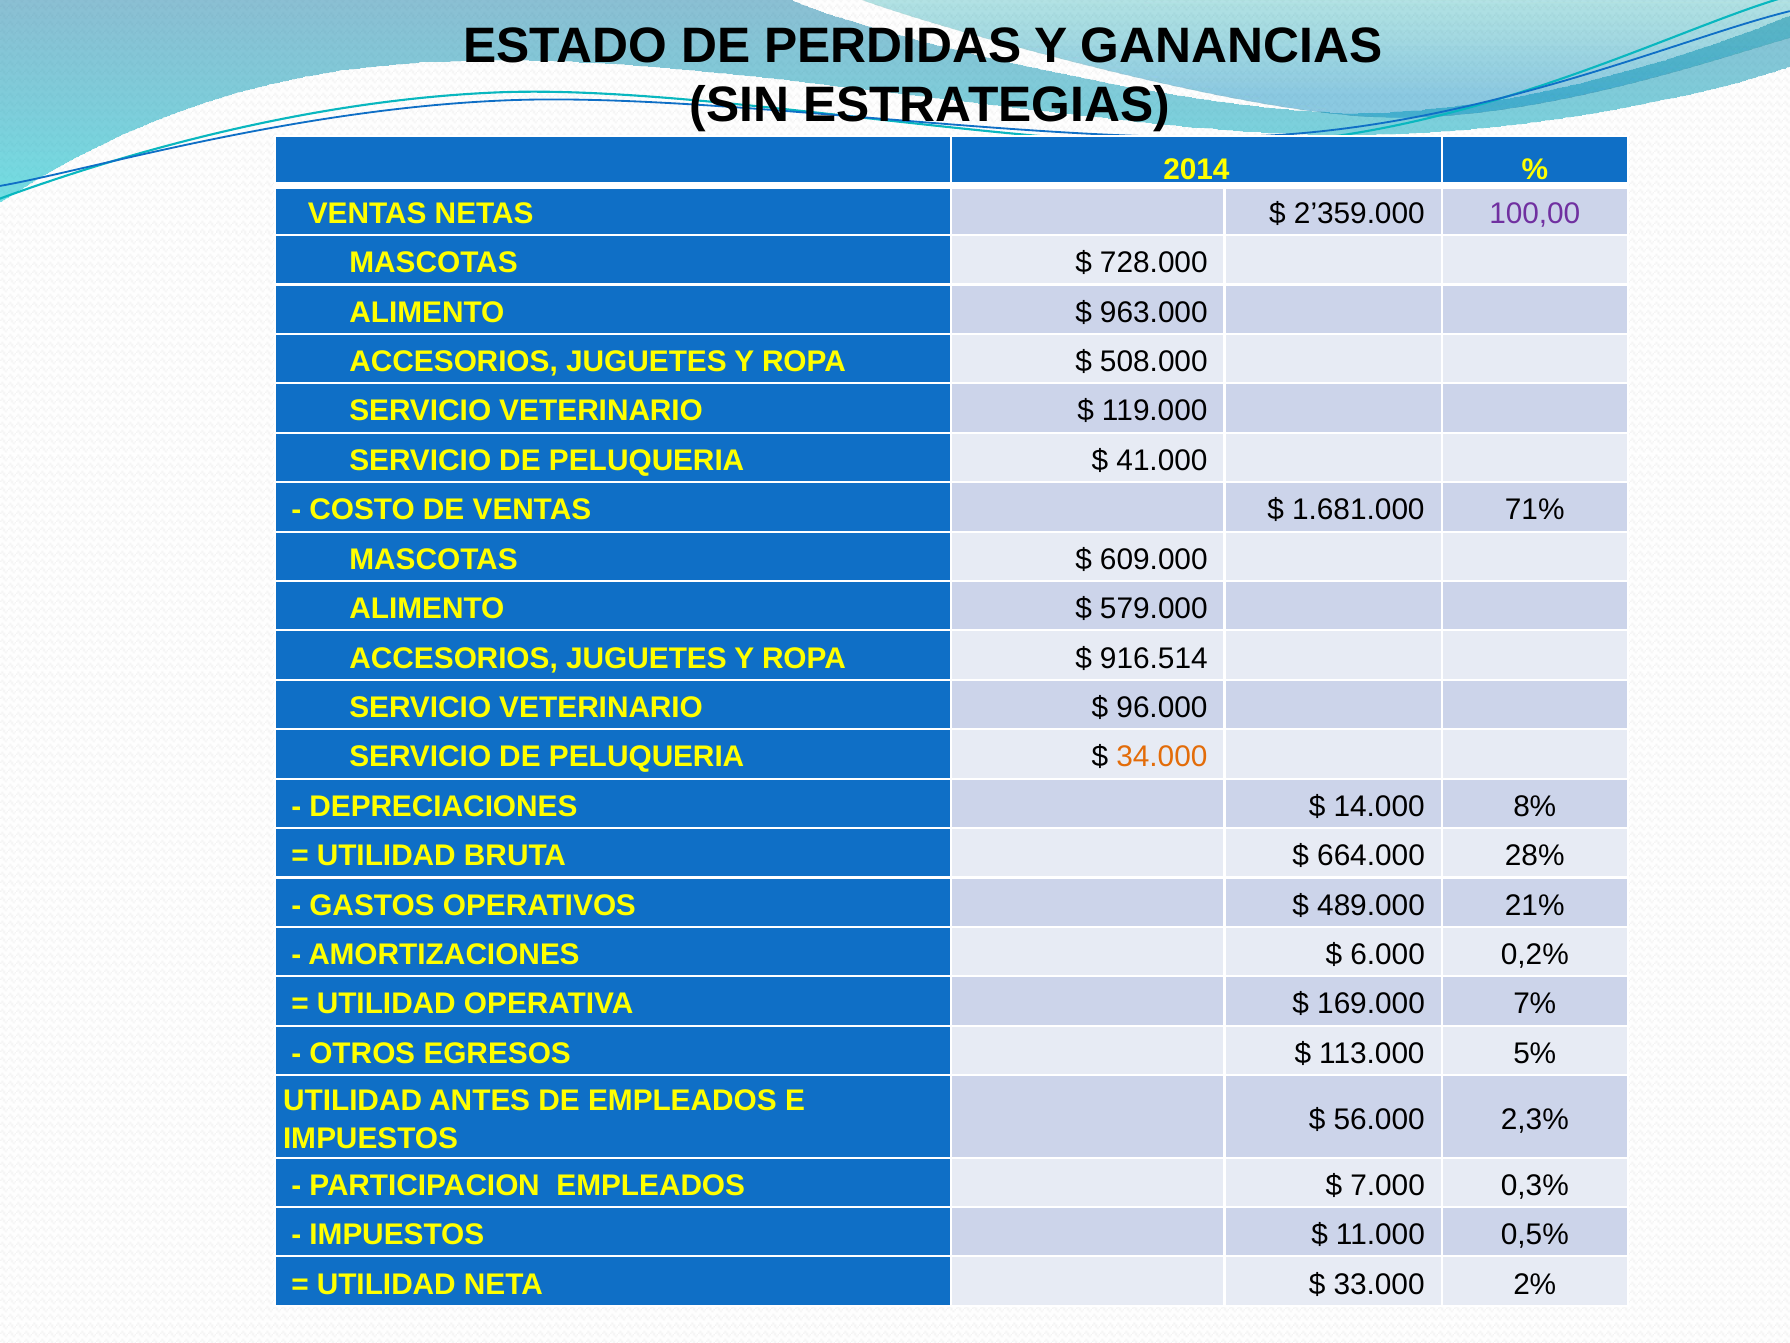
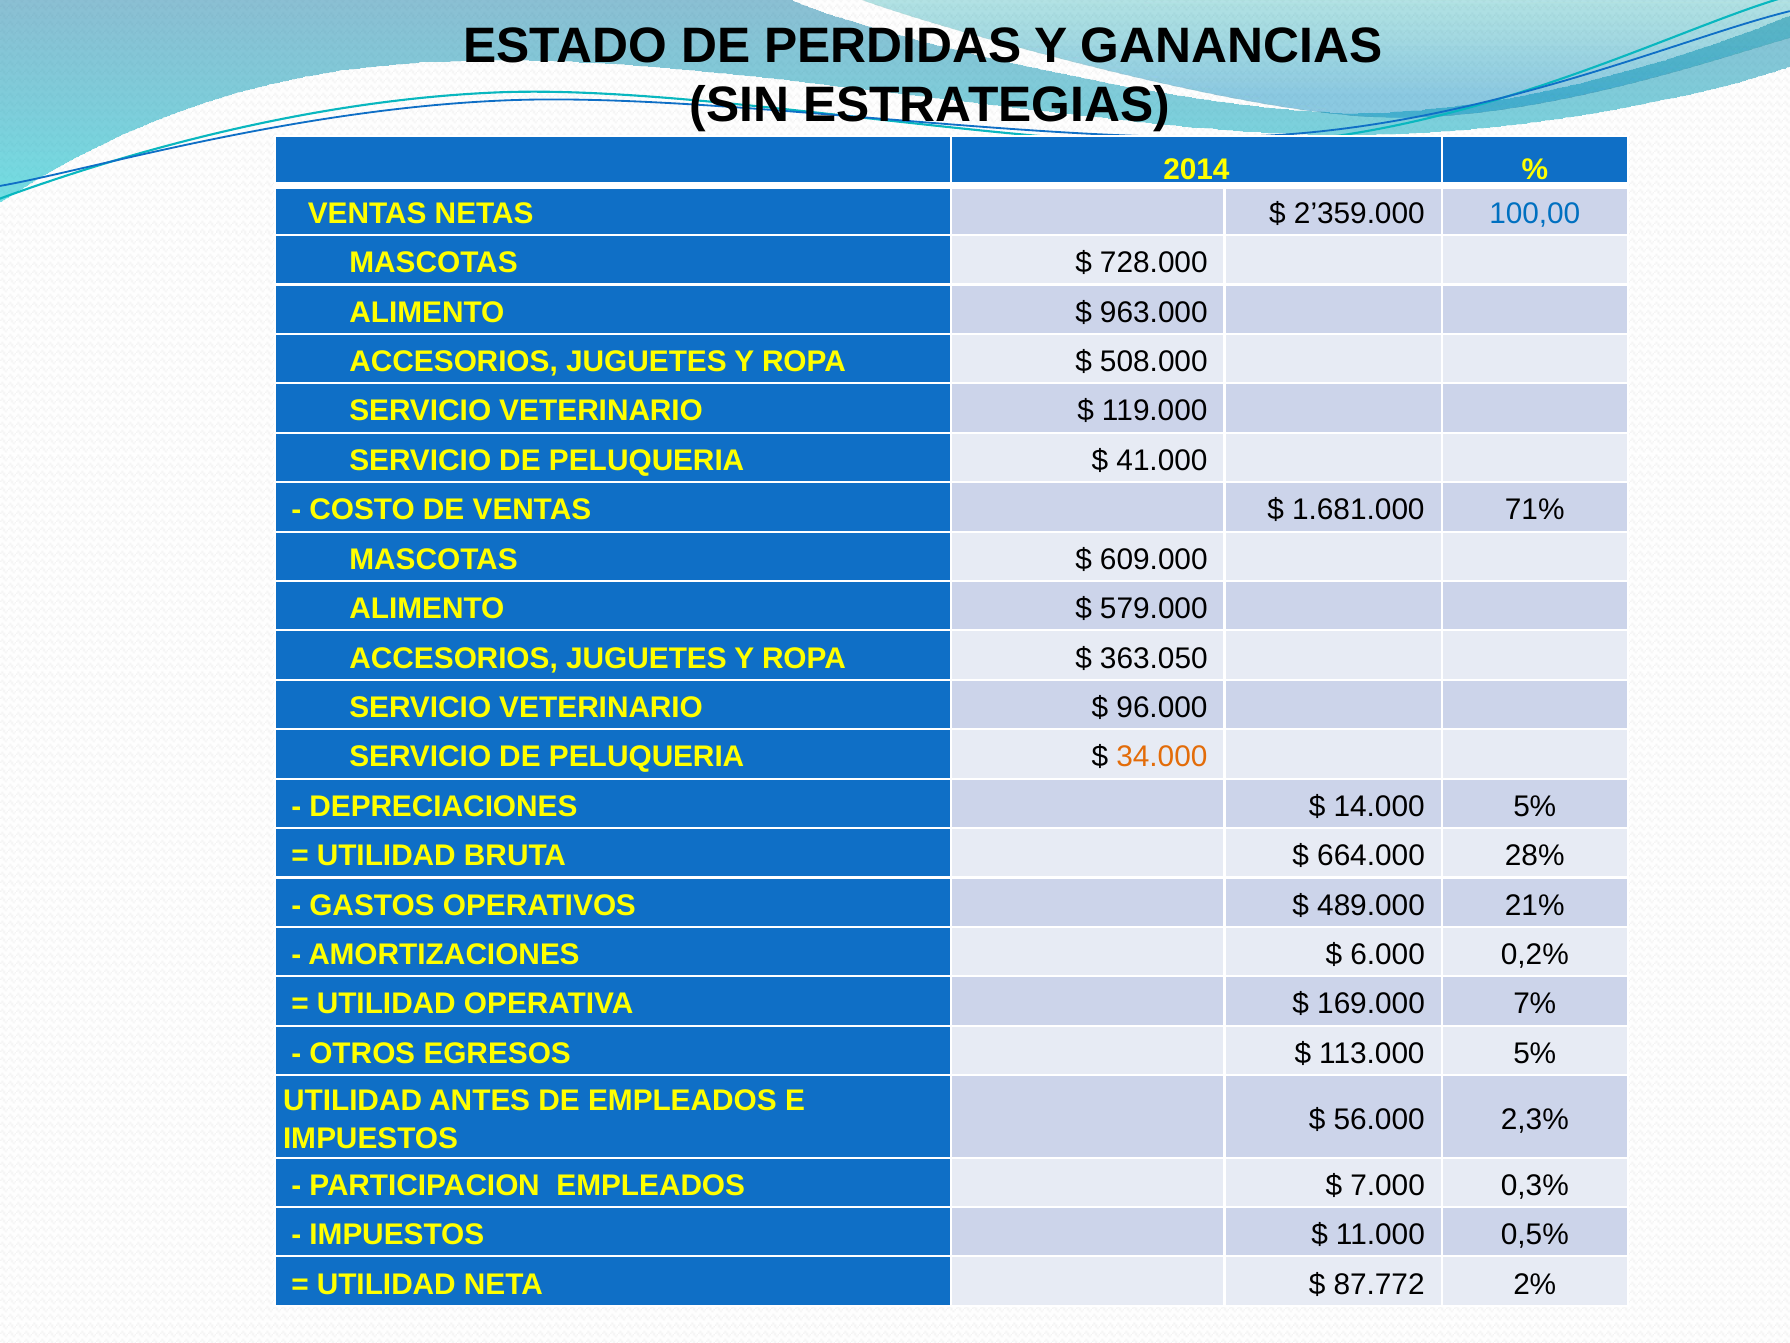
100,00 colour: purple -> blue
916.514: 916.514 -> 363.050
14.000 8%: 8% -> 5%
33.000: 33.000 -> 87.772
